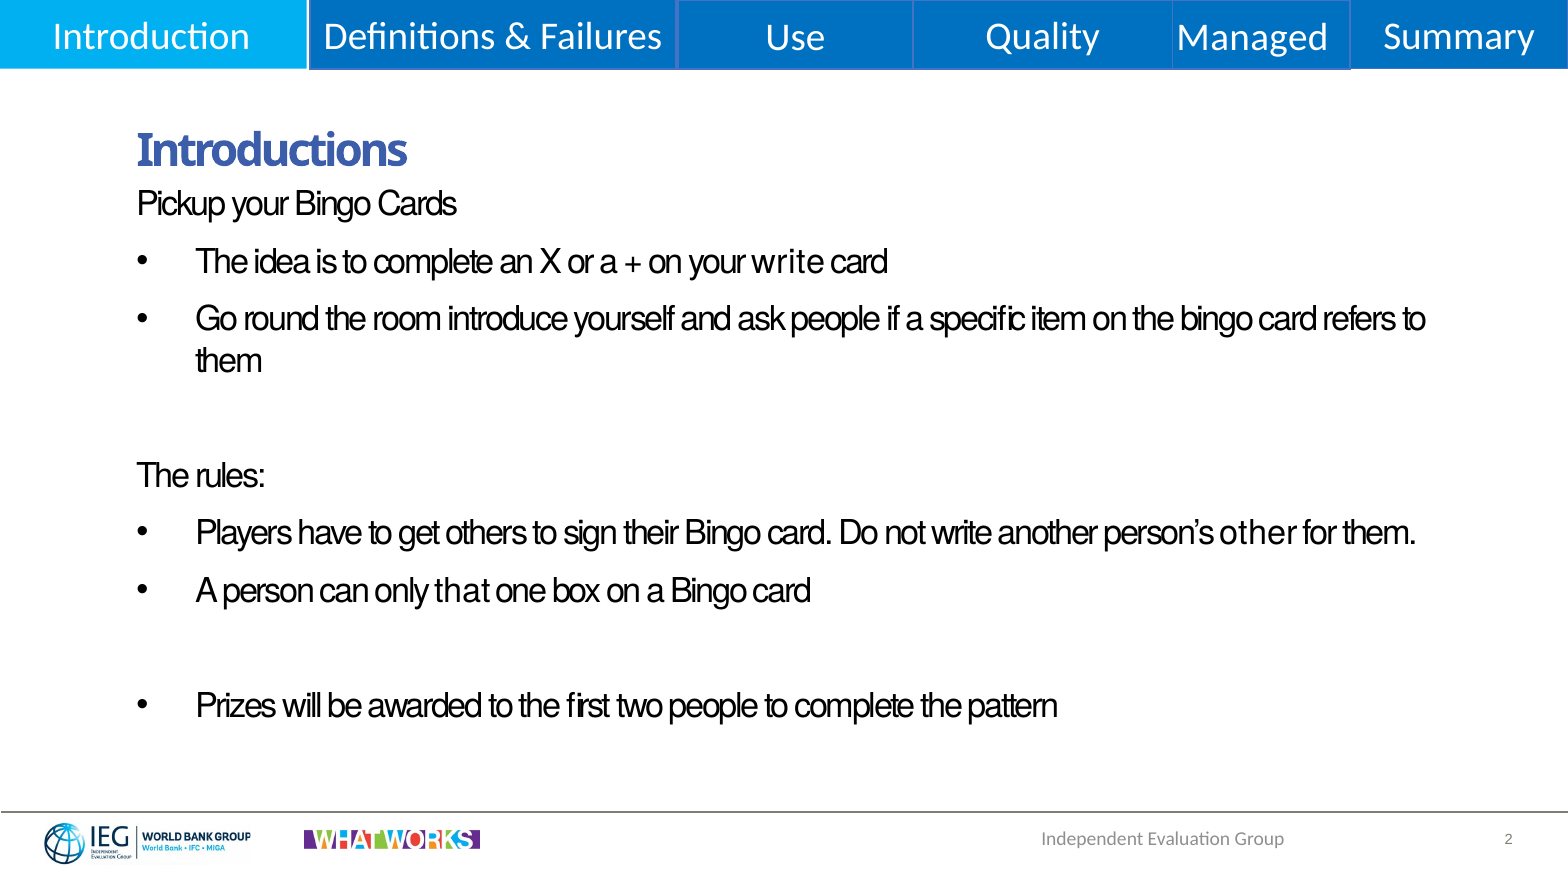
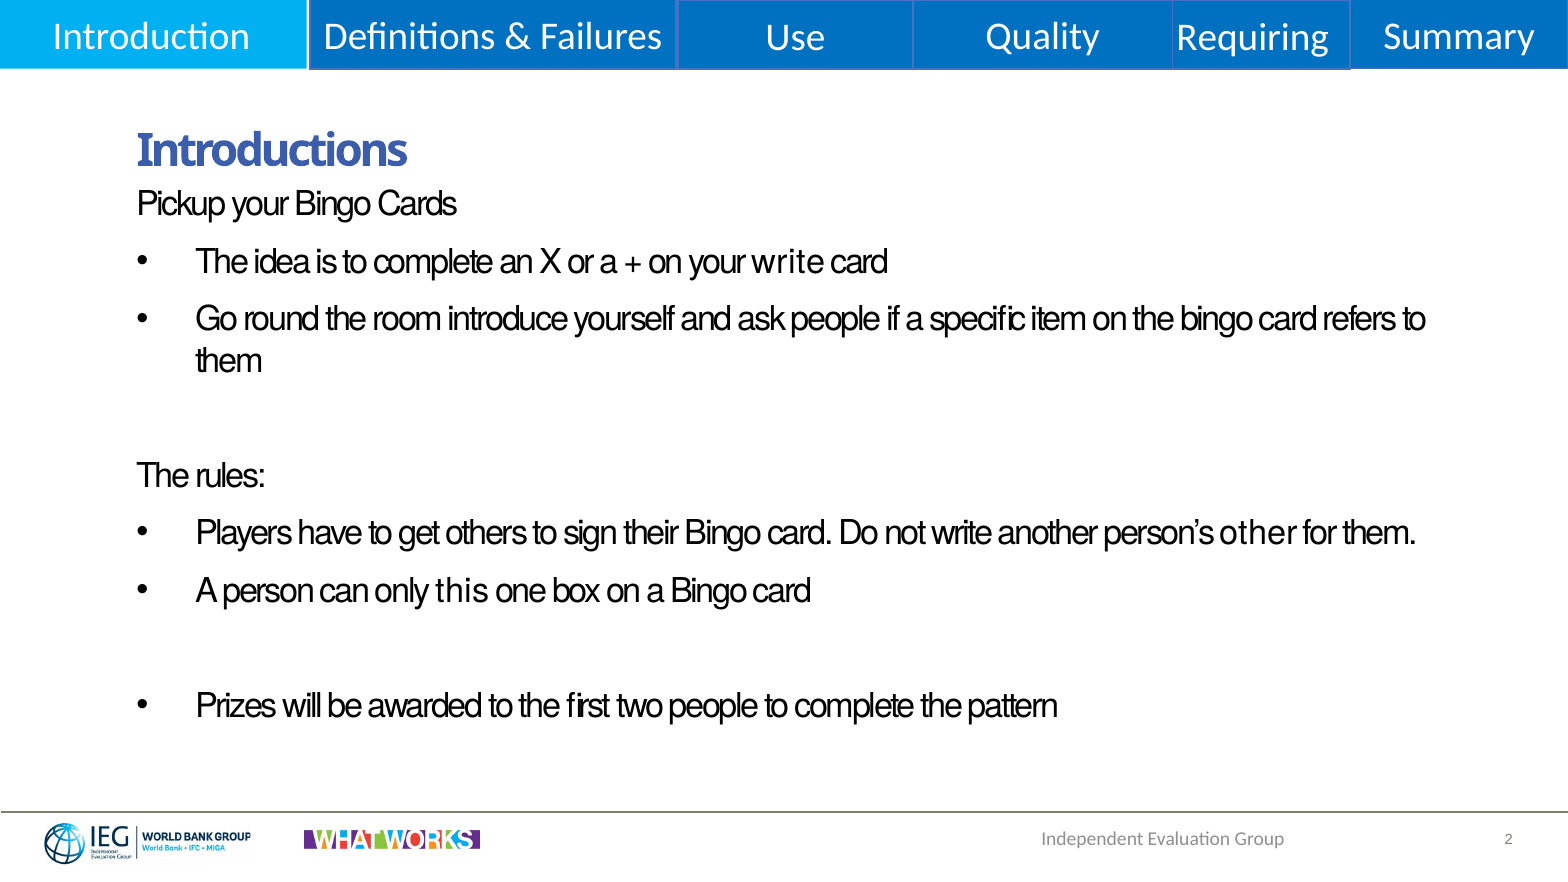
Managed: Managed -> Requiring
that: that -> this
